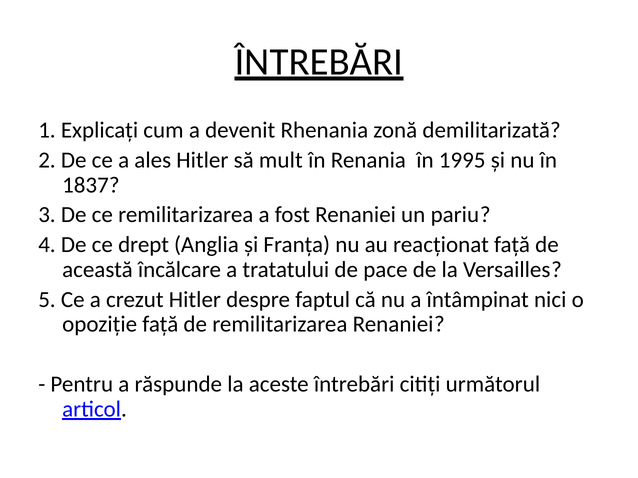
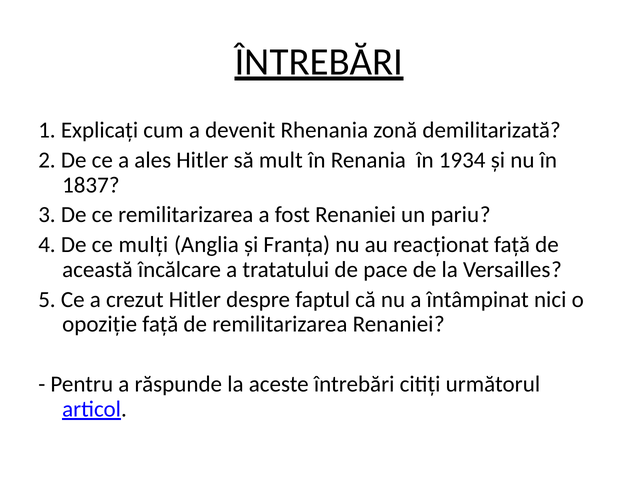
1995: 1995 -> 1934
drept: drept -> mulți
